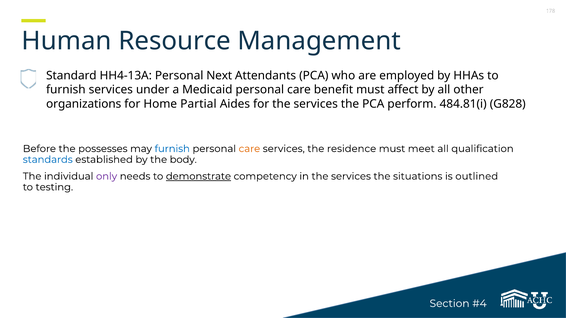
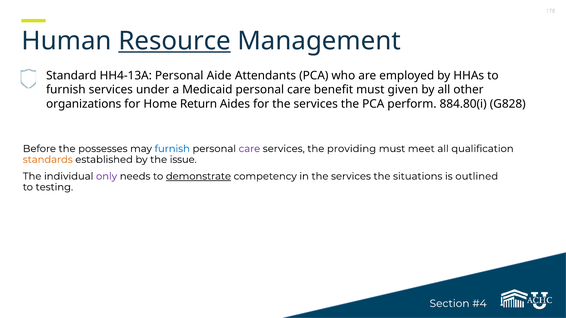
Resource underline: none -> present
Next: Next -> Aide
affect: affect -> given
Partial: Partial -> Return
484.81(i: 484.81(i -> 884.80(i
care at (249, 149) colour: orange -> purple
residence: residence -> providing
standards colour: blue -> orange
body: body -> issue
